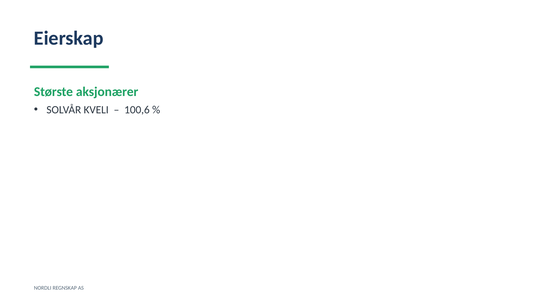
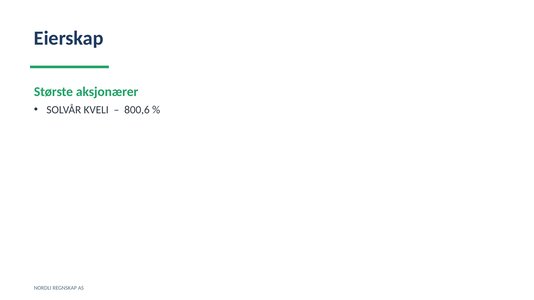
100,6: 100,6 -> 800,6
